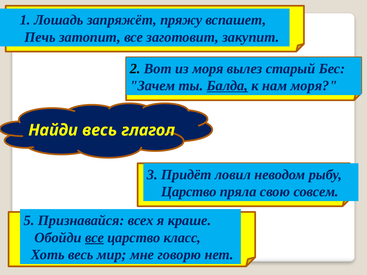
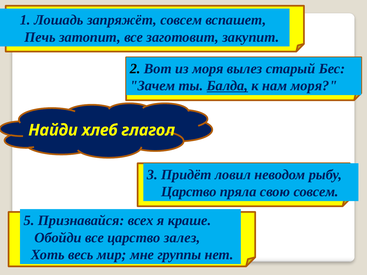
запряжёт пряжу: пряжу -> совсем
Найди весь: весь -> хлеб
все at (94, 238) underline: present -> none
класс: класс -> залез
говорю: говорю -> группы
